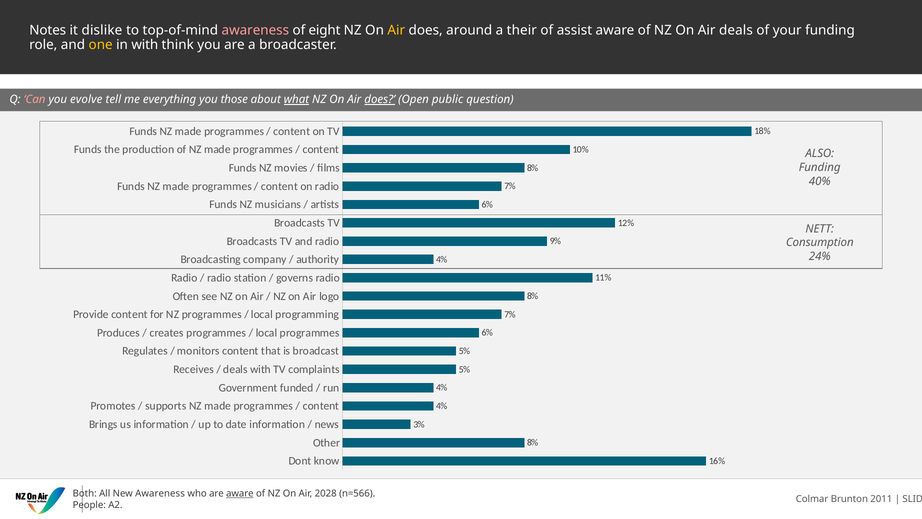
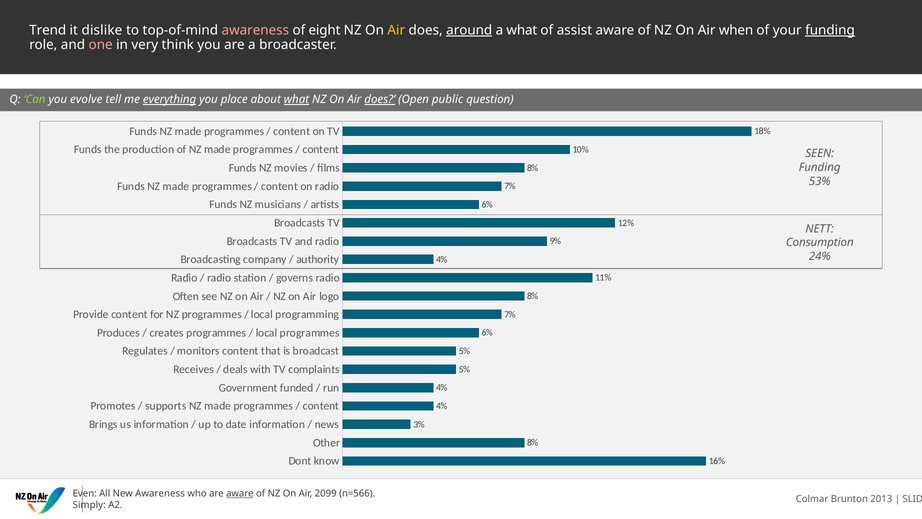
Notes: Notes -> Trend
around underline: none -> present
a their: their -> what
Air deals: deals -> when
funding at (830, 30) underline: none -> present
one colour: yellow -> pink
in with: with -> very
Can colour: pink -> light green
everything underline: none -> present
those: those -> place
ALSO: ALSO -> SEEN
40%: 40% -> 53%
Both: Both -> Even
2028: 2028 -> 2099
2011: 2011 -> 2013
People: People -> Simply
